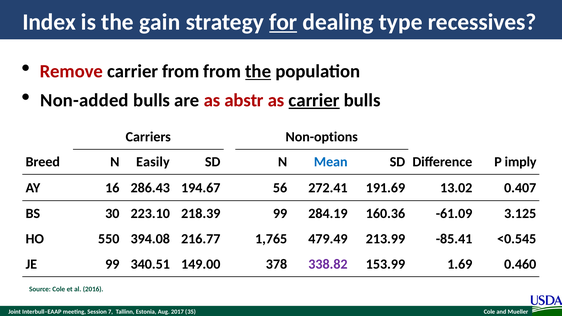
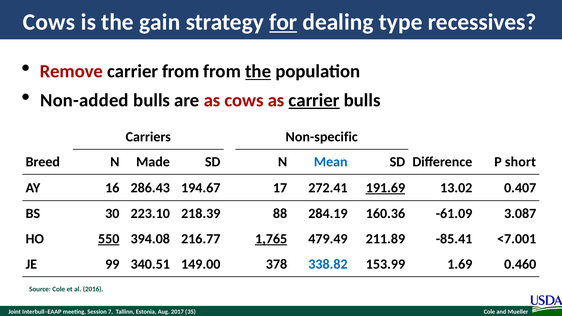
Index at (49, 22): Index -> Cows
as abstr: abstr -> cows
Non-options: Non-options -> Non-specific
Easily: Easily -> Made
imply: imply -> short
56: 56 -> 17
191.69 underline: none -> present
218.39 99: 99 -> 88
3.125: 3.125 -> 3.087
550 underline: none -> present
1,765 underline: none -> present
213.99: 213.99 -> 211.89
<0.545: <0.545 -> <7.001
338.82 colour: purple -> blue
